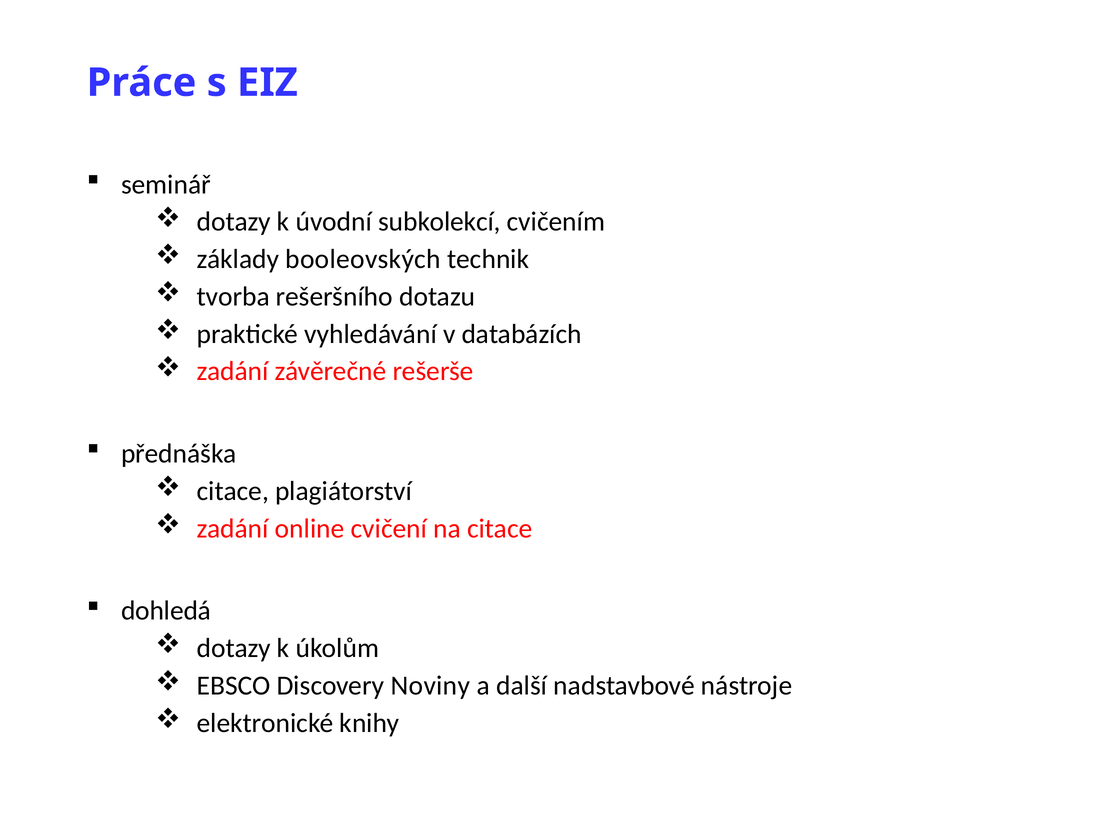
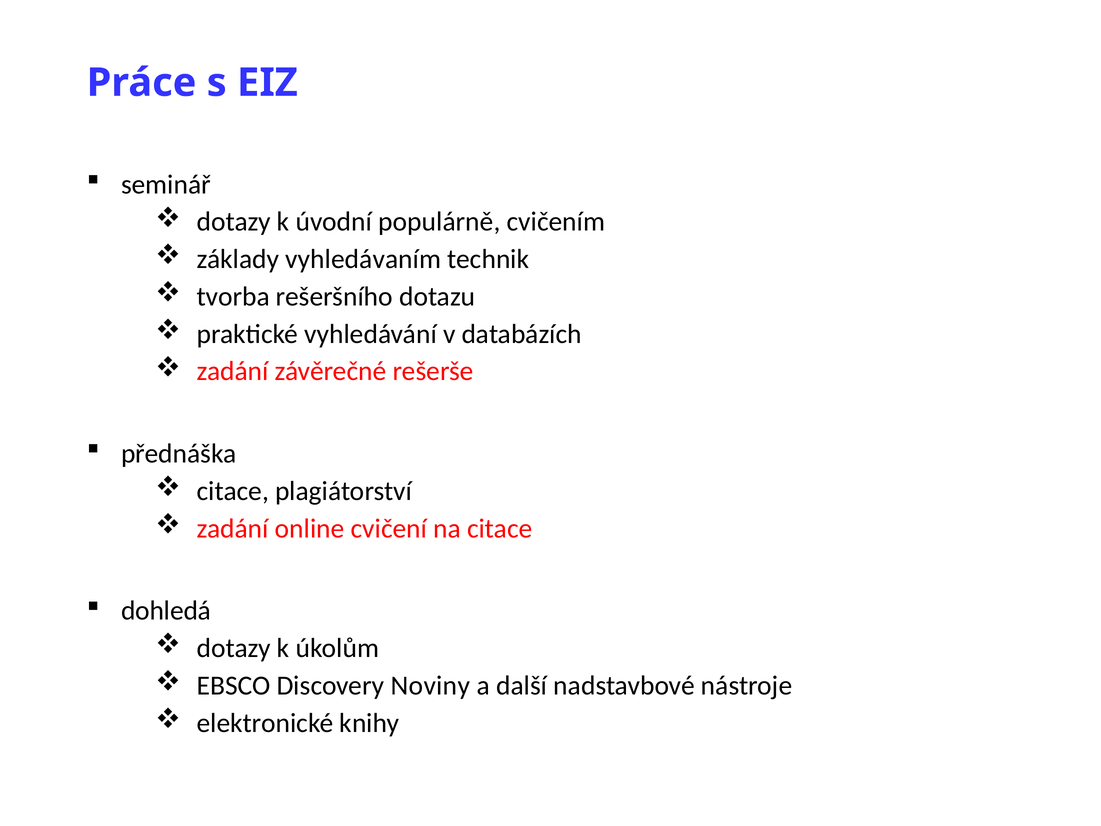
subkolekcí: subkolekcí -> populárně
booleovských: booleovských -> vyhledávaním
